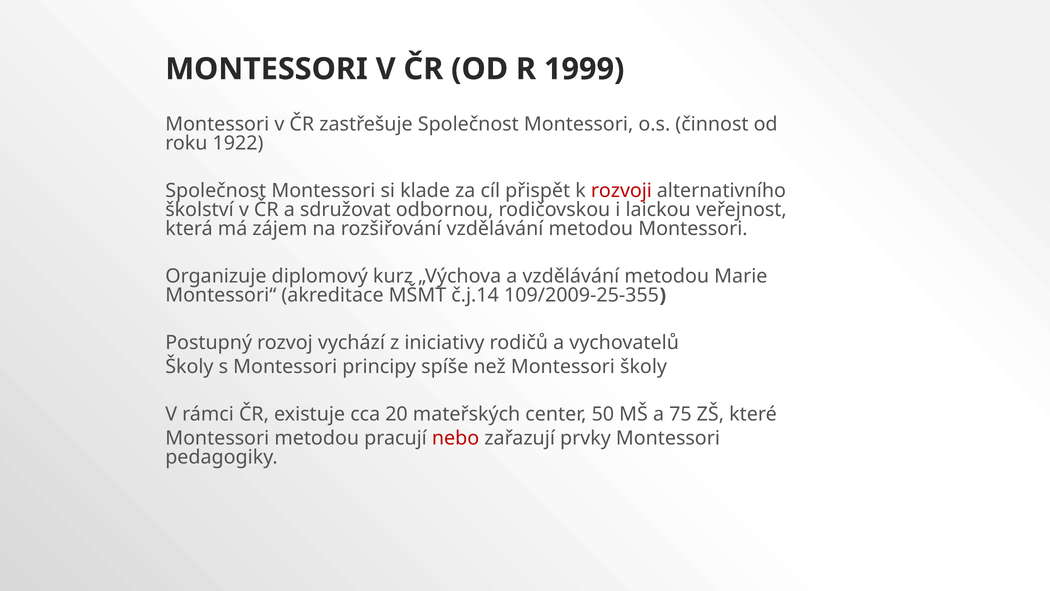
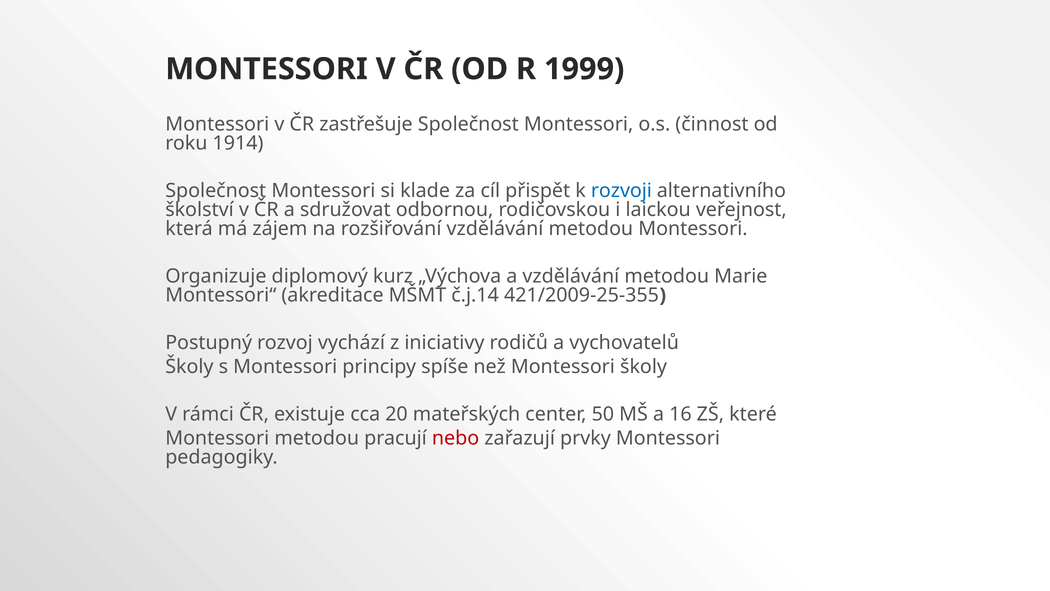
1922: 1922 -> 1914
rozvoji colour: red -> blue
109/2009-25-355: 109/2009-25-355 -> 421/2009-25-355
75: 75 -> 16
